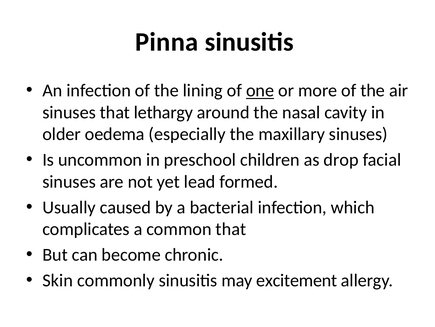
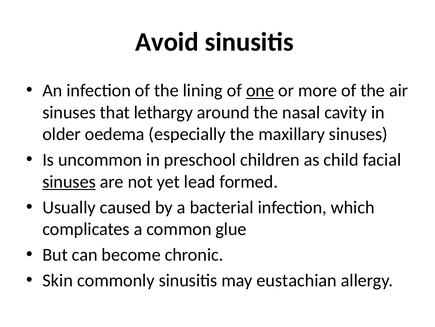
Pinna: Pinna -> Avoid
drop: drop -> child
sinuses at (69, 181) underline: none -> present
common that: that -> glue
excitement: excitement -> eustachian
